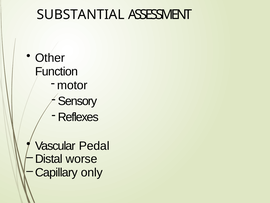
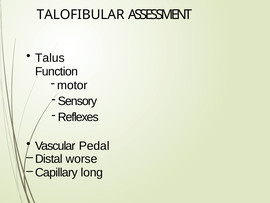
SUBSTANTIAL: SUBSTANTIAL -> TALOFIBULAR
Other: Other -> Talus
only: only -> long
